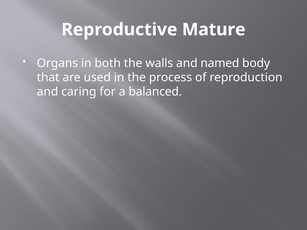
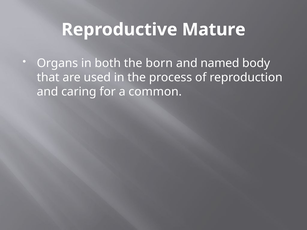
walls: walls -> born
balanced: balanced -> common
